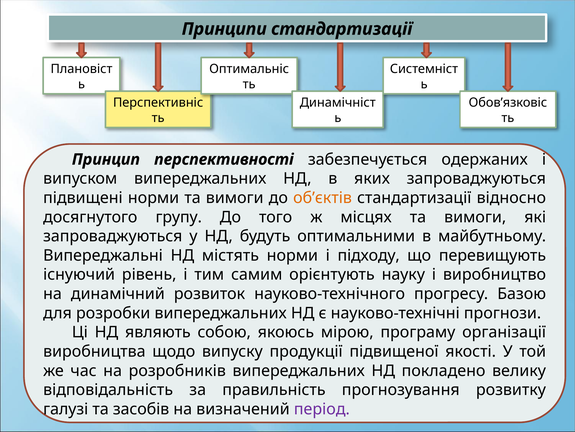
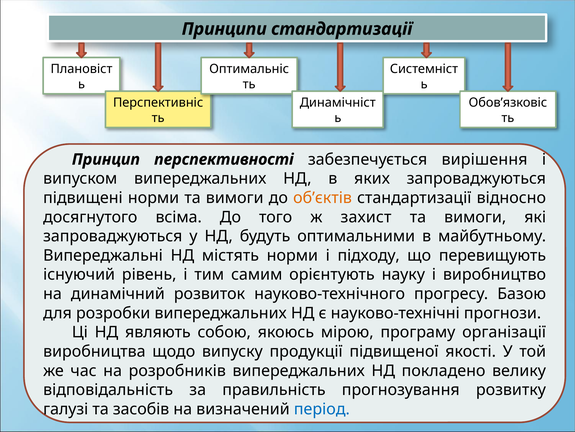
одержаних: одержаних -> вирішення
групу: групу -> всіма
місцях: місцях -> захист
період colour: purple -> blue
